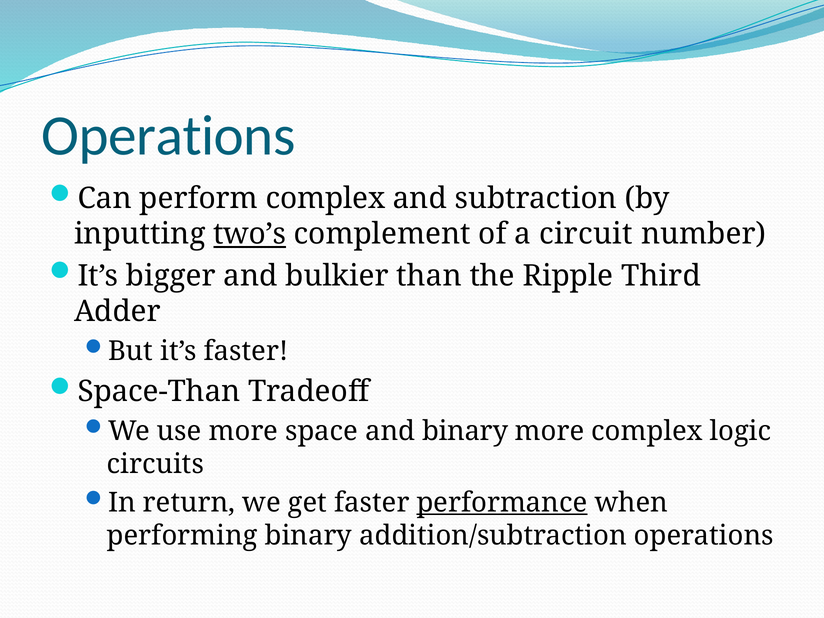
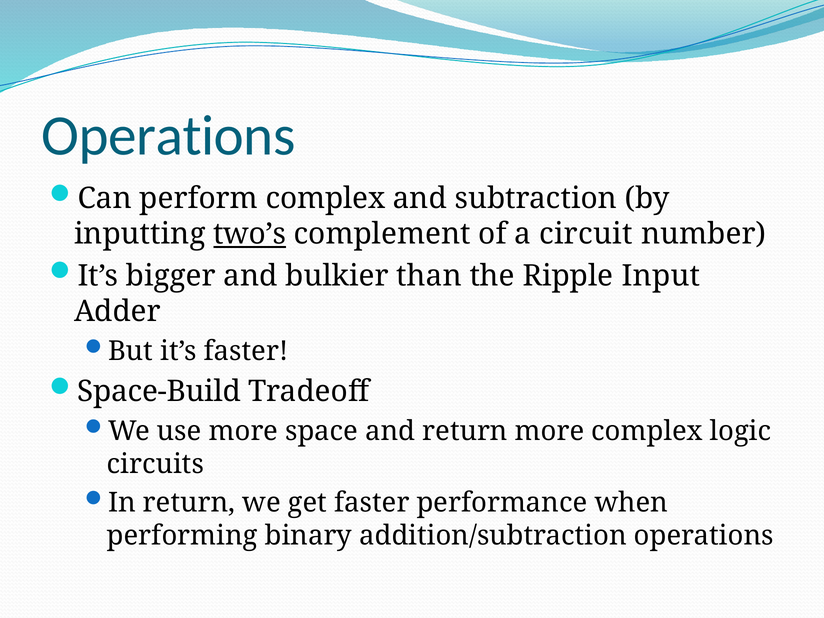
Third: Third -> Input
Space-Than: Space-Than -> Space-Build
and binary: binary -> return
performance underline: present -> none
